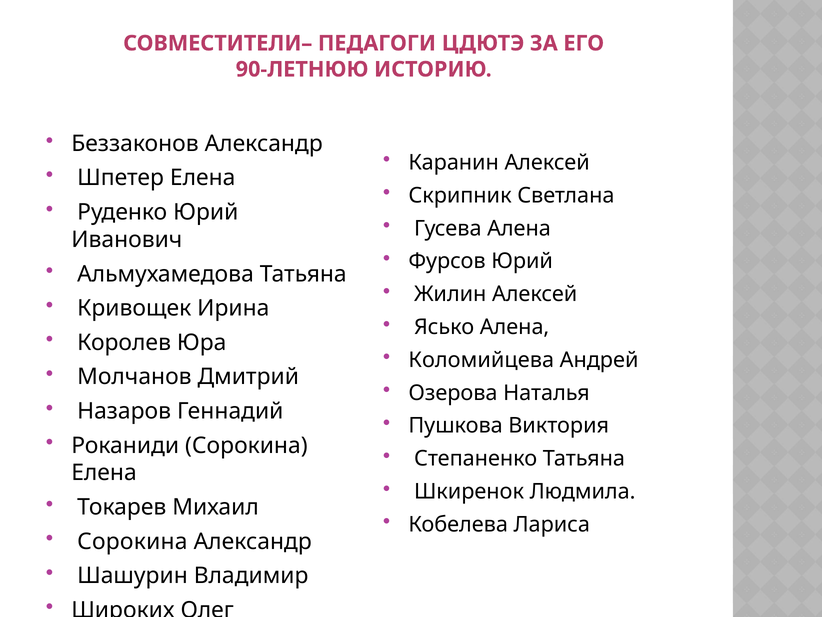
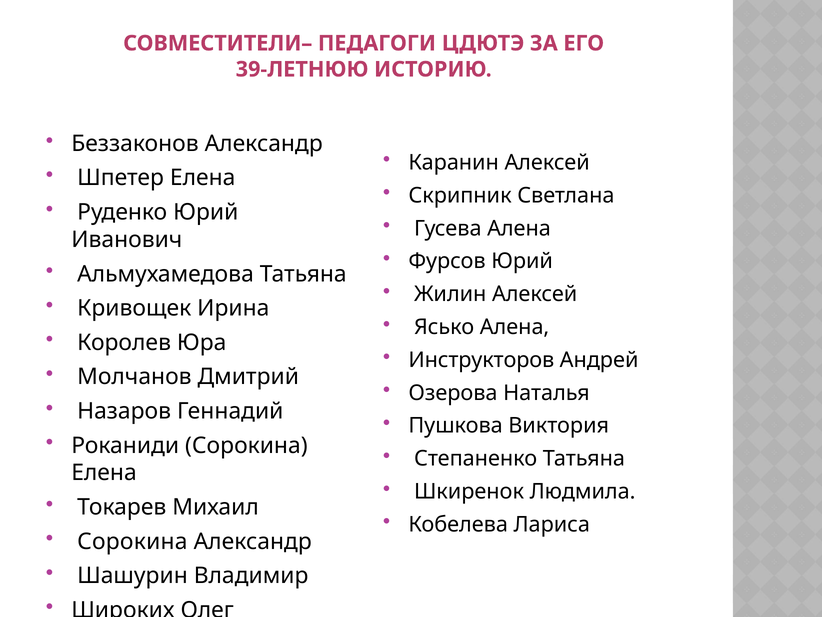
90-ЛЕТНЮЮ: 90-ЛЕТНЮЮ -> 39-ЛЕТНЮЮ
Коломийцева: Коломийцева -> Инструкторов
